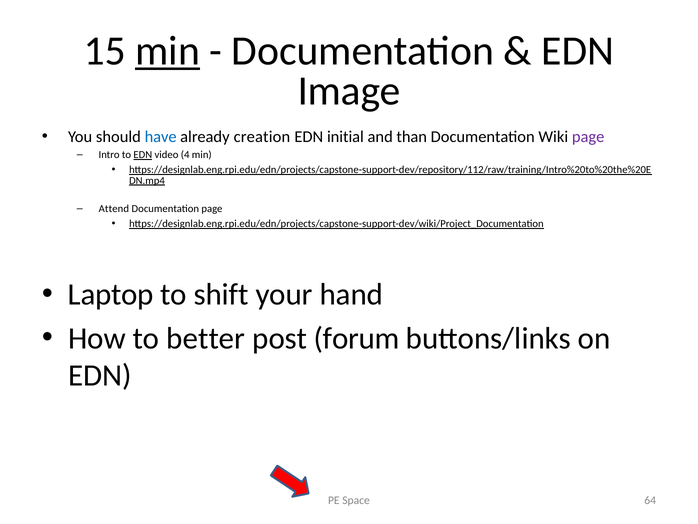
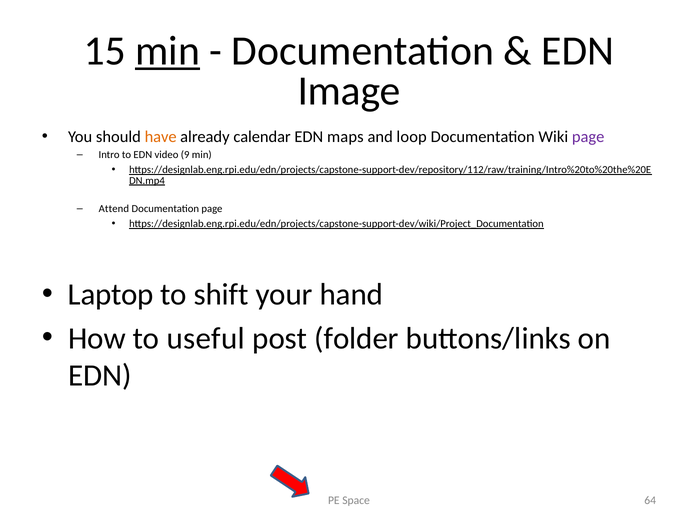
have colour: blue -> orange
creation: creation -> calendar
initial: initial -> maps
than: than -> loop
EDN at (143, 155) underline: present -> none
4: 4 -> 9
better: better -> useful
forum: forum -> folder
